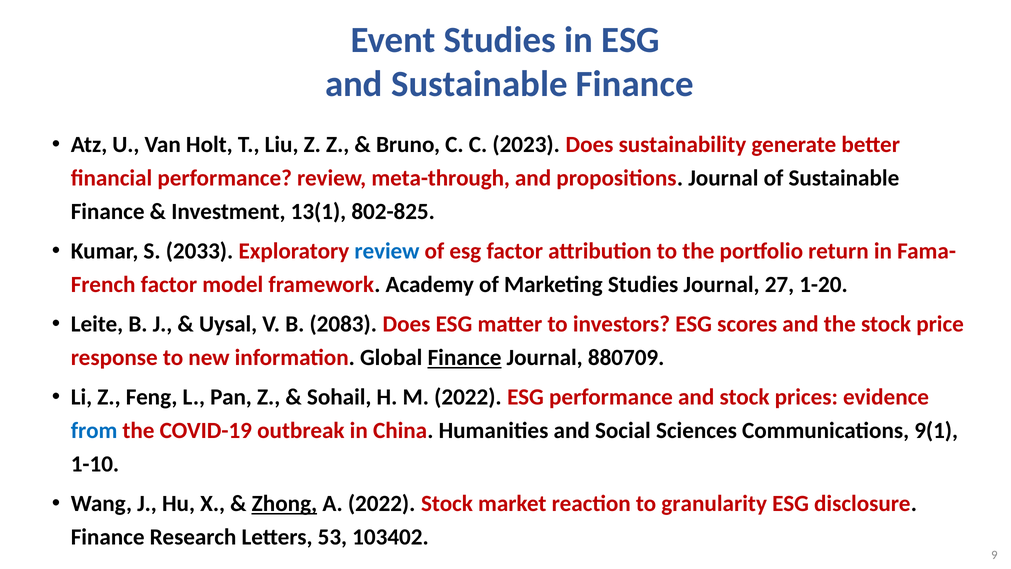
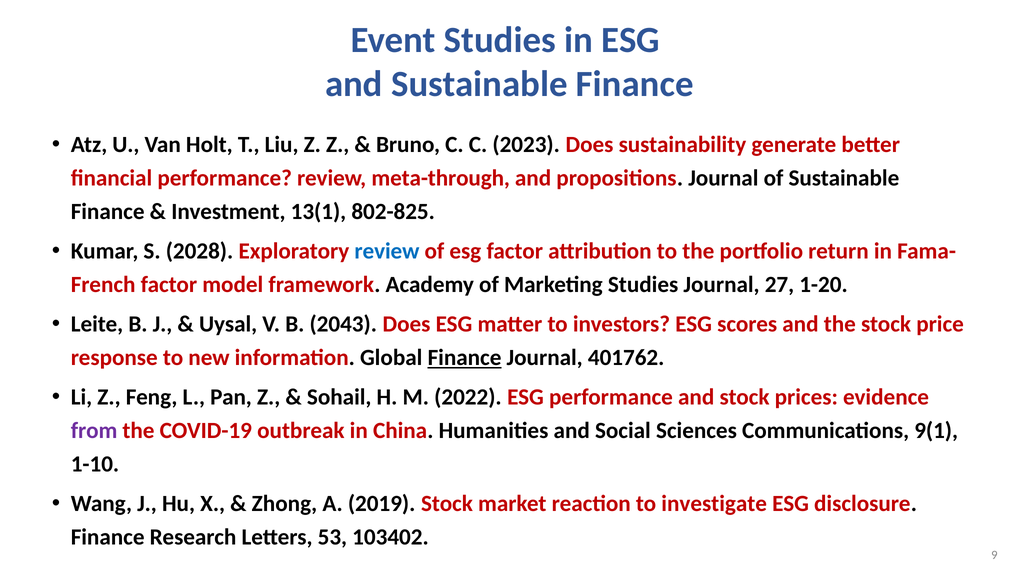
2033: 2033 -> 2028
2083: 2083 -> 2043
880709: 880709 -> 401762
from colour: blue -> purple
Zhong underline: present -> none
A 2022: 2022 -> 2019
granularity: granularity -> investigate
